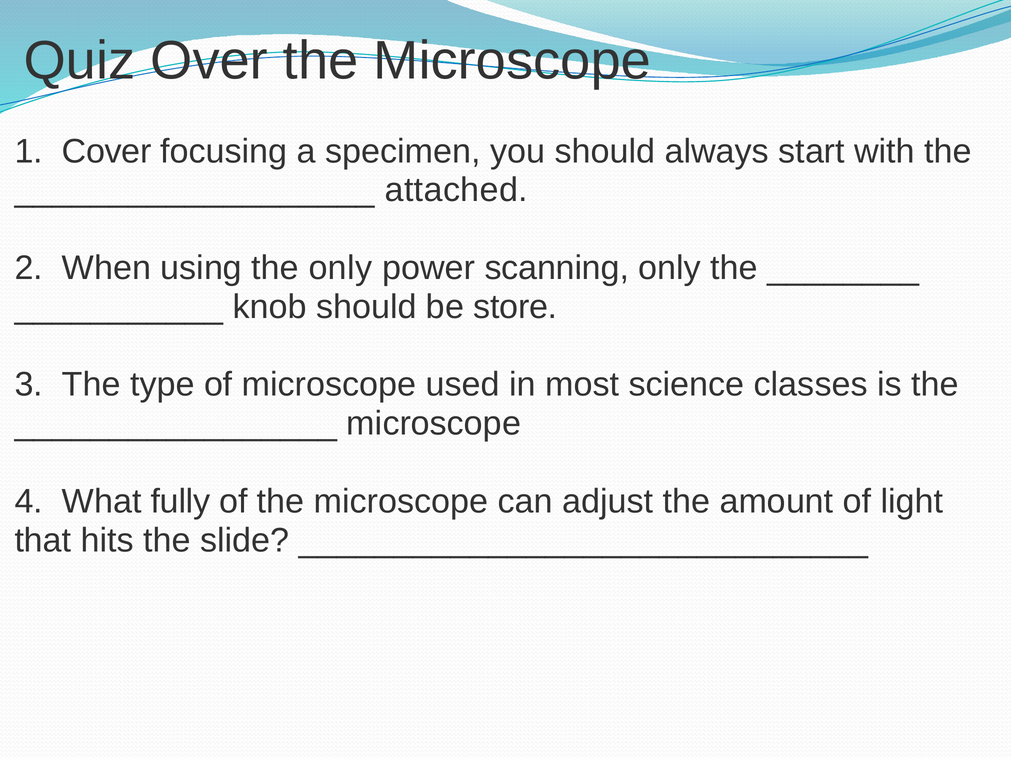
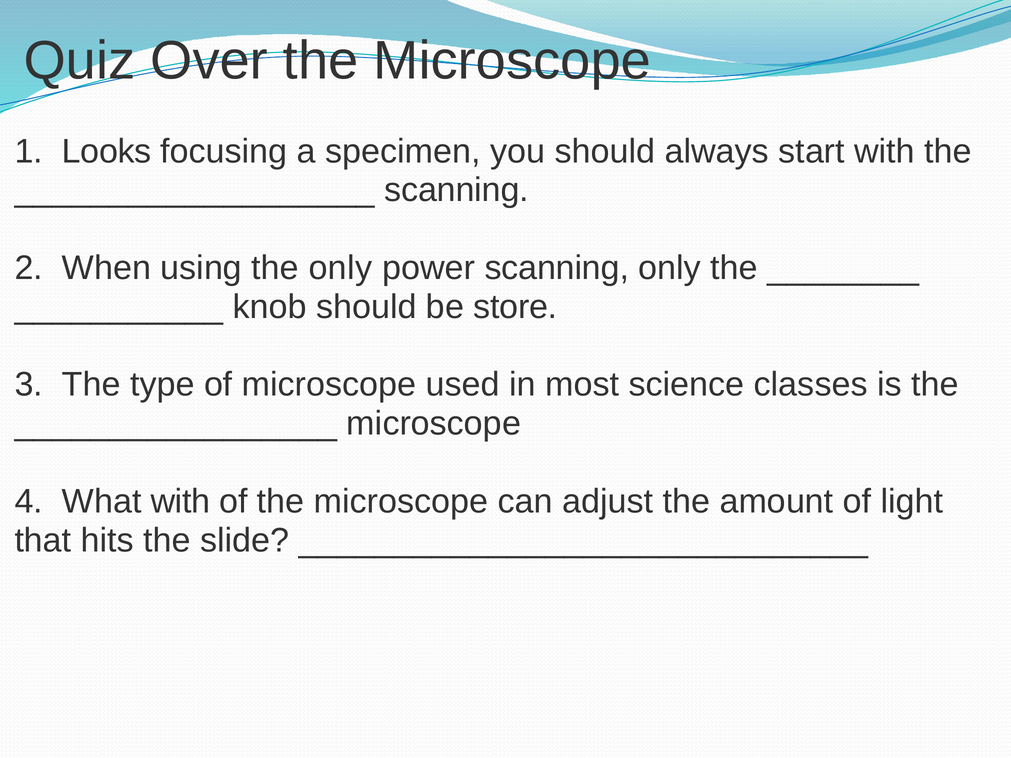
Cover: Cover -> Looks
attached at (456, 190): attached -> scanning
What fully: fully -> with
